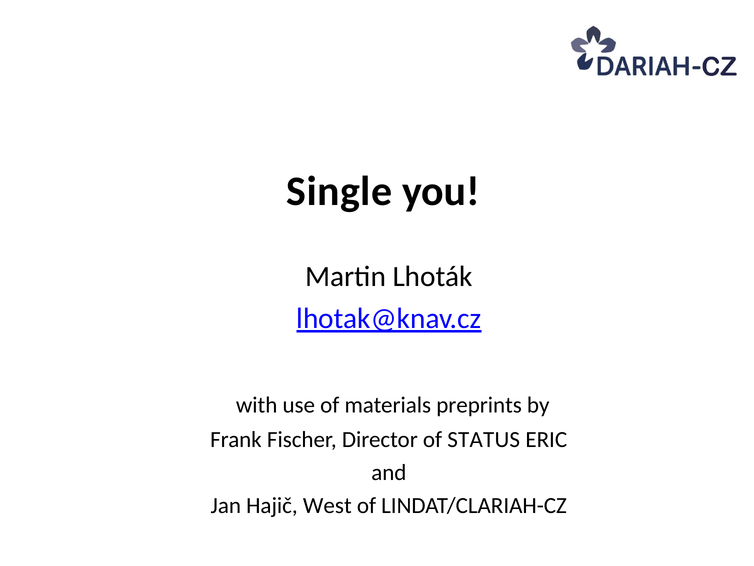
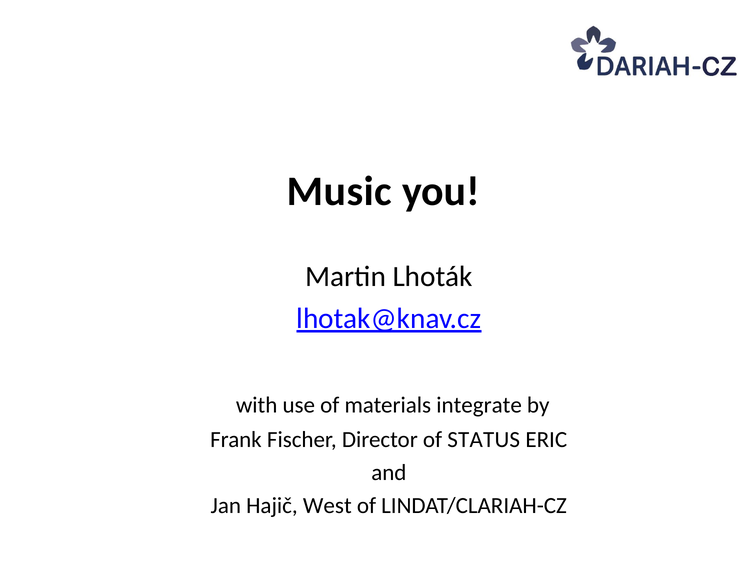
Single: Single -> Music
preprints: preprints -> integrate
